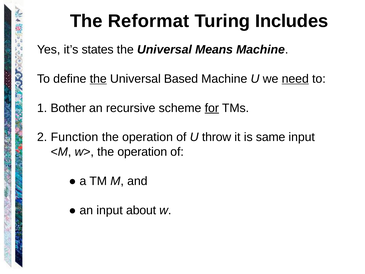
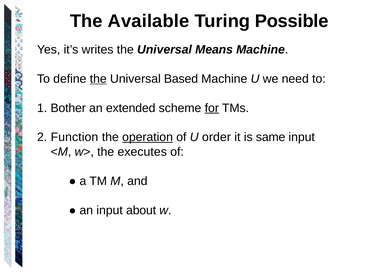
Reformat: Reformat -> Available
Includes: Includes -> Possible
states: states -> writes
need underline: present -> none
recursive: recursive -> extended
operation at (148, 137) underline: none -> present
throw: throw -> order
w> the operation: operation -> executes
